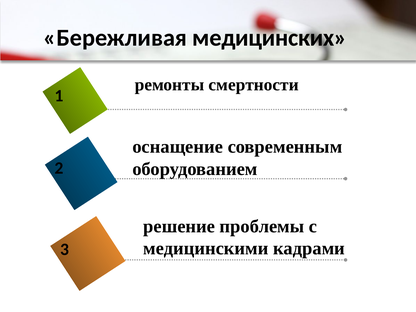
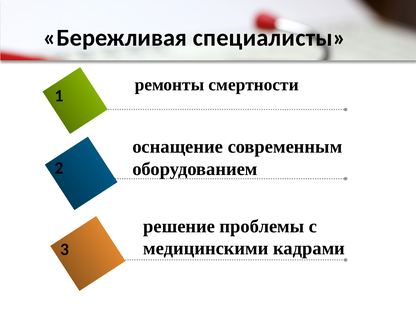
медицинских: медицинских -> специалисты
